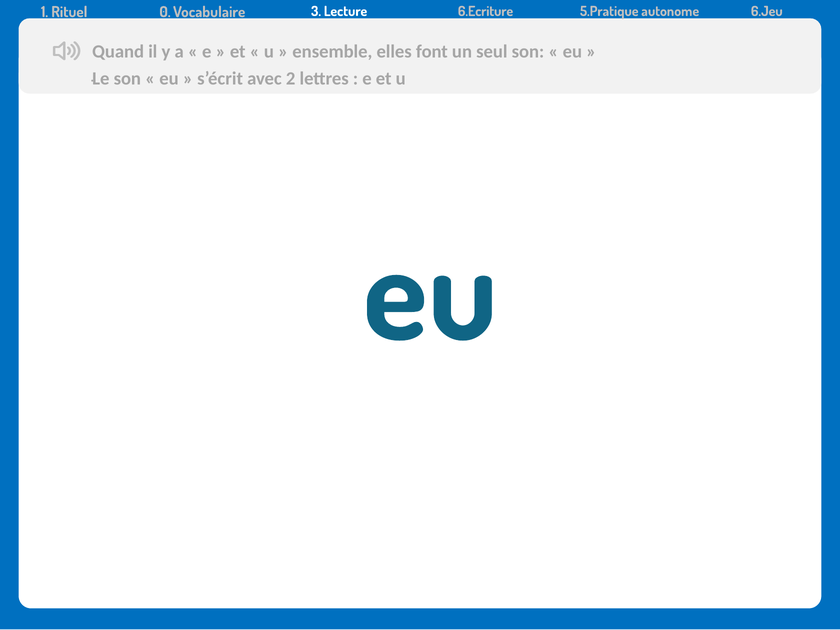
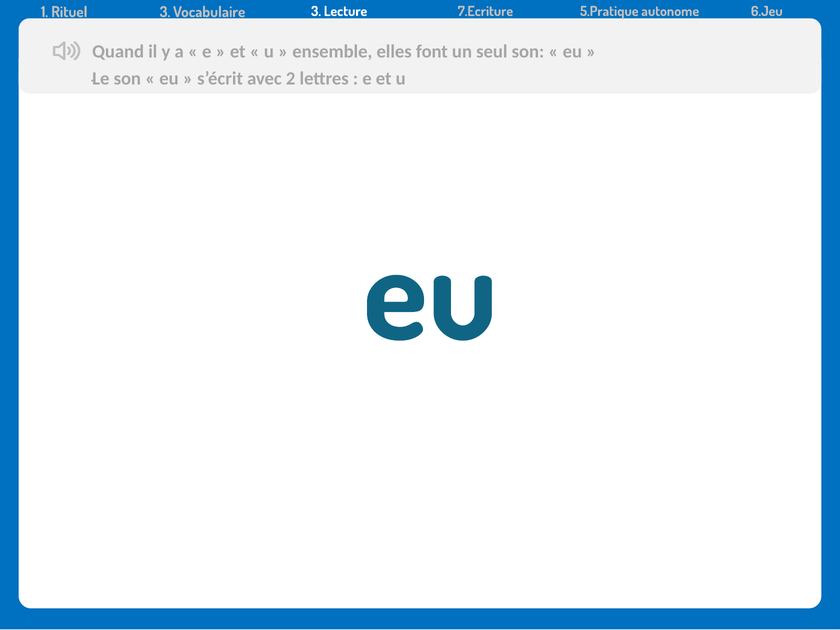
Rituel 0: 0 -> 3
6.Ecriture: 6.Ecriture -> 7.Ecriture
